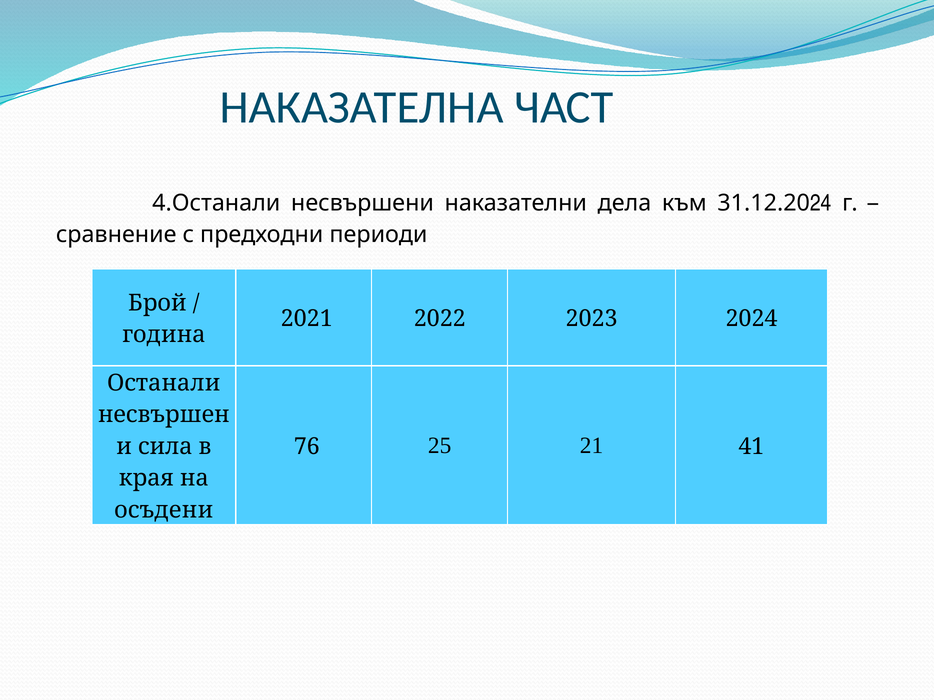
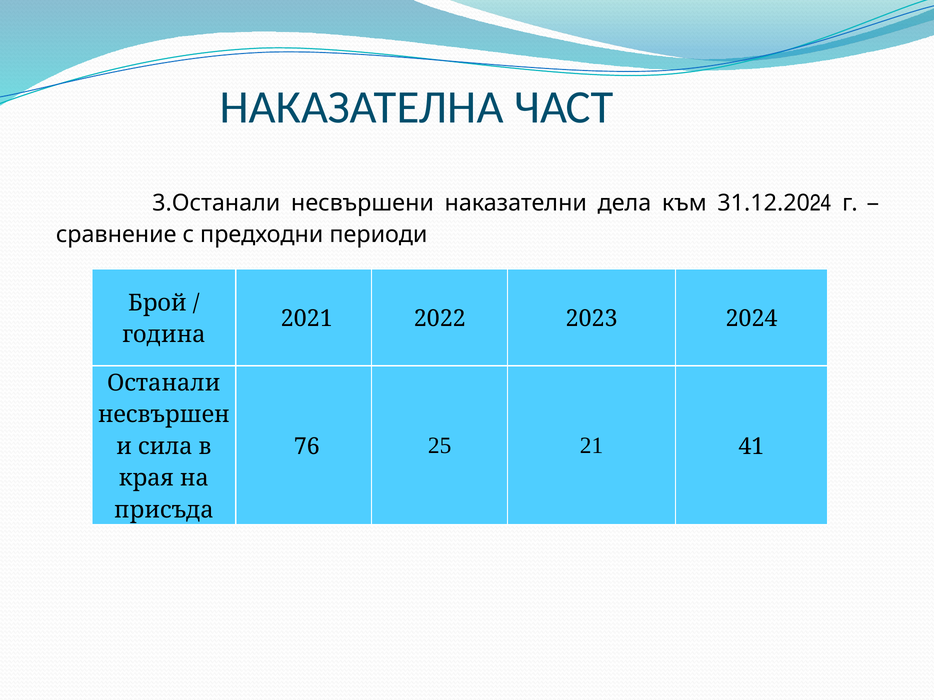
4.Останали: 4.Останали -> 3.Останали
осъдени: осъдени -> присъда
